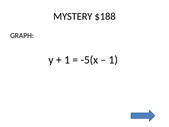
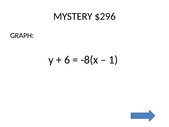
$188: $188 -> $296
1 at (67, 60): 1 -> 6
-5(x: -5(x -> -8(x
